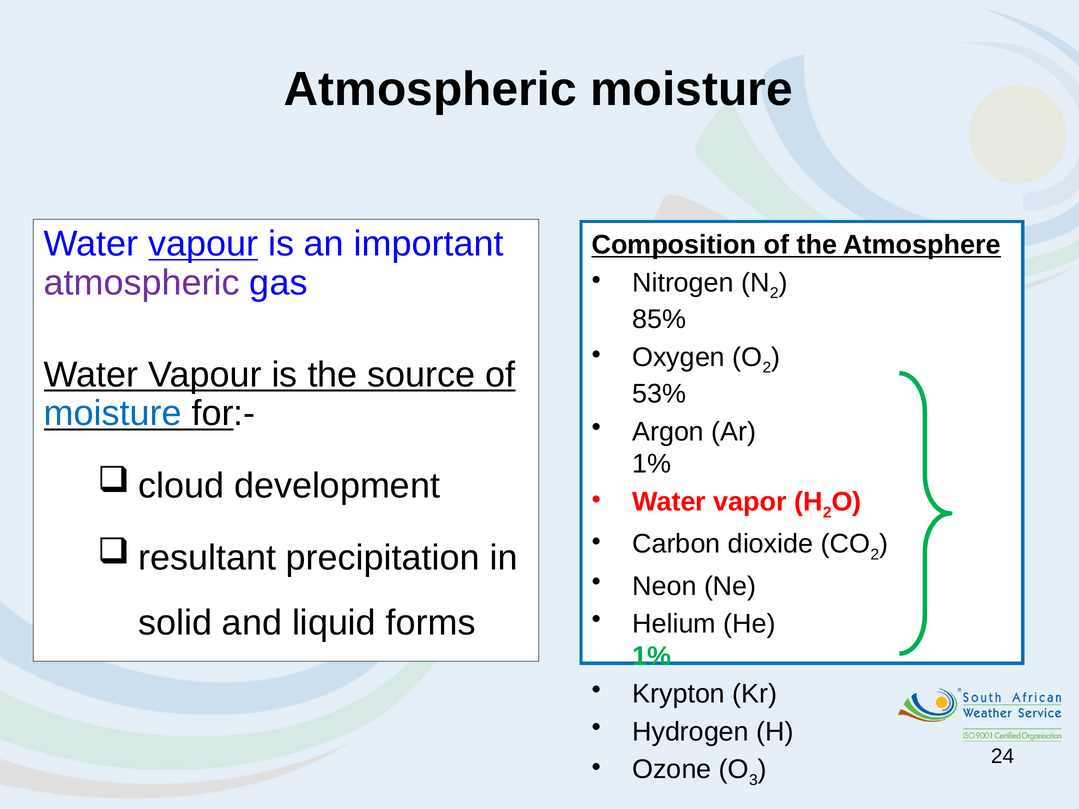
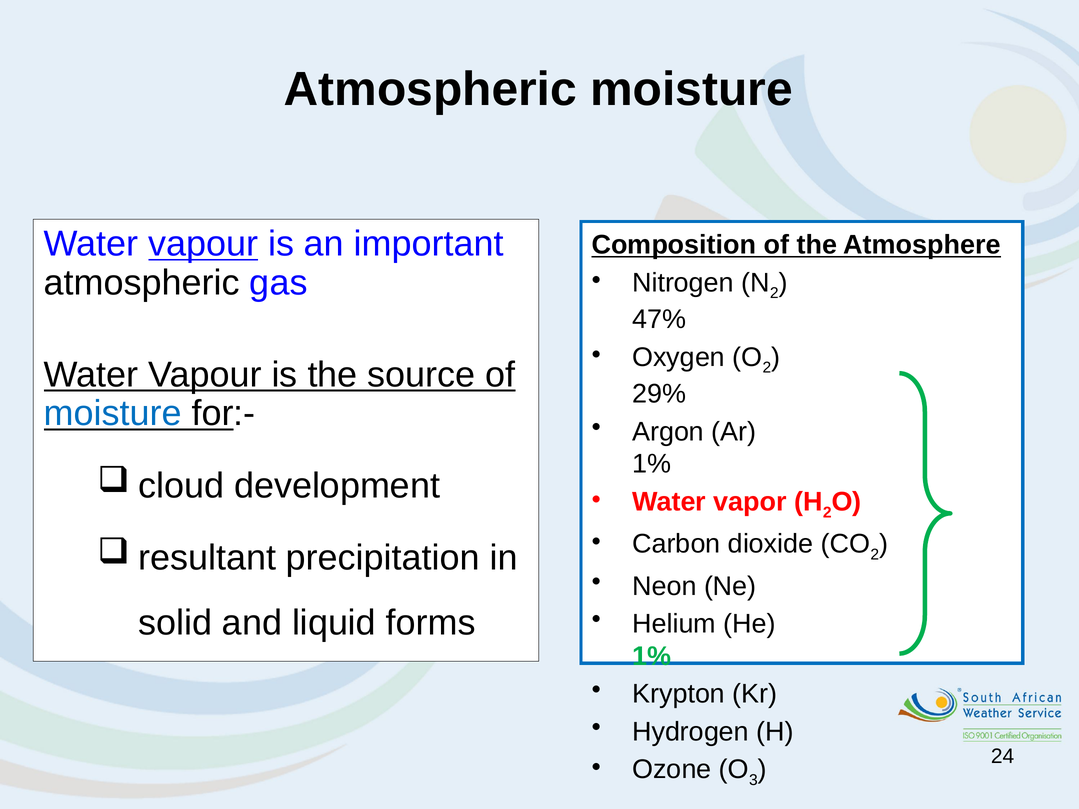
atmospheric at (142, 283) colour: purple -> black
85%: 85% -> 47%
53%: 53% -> 29%
